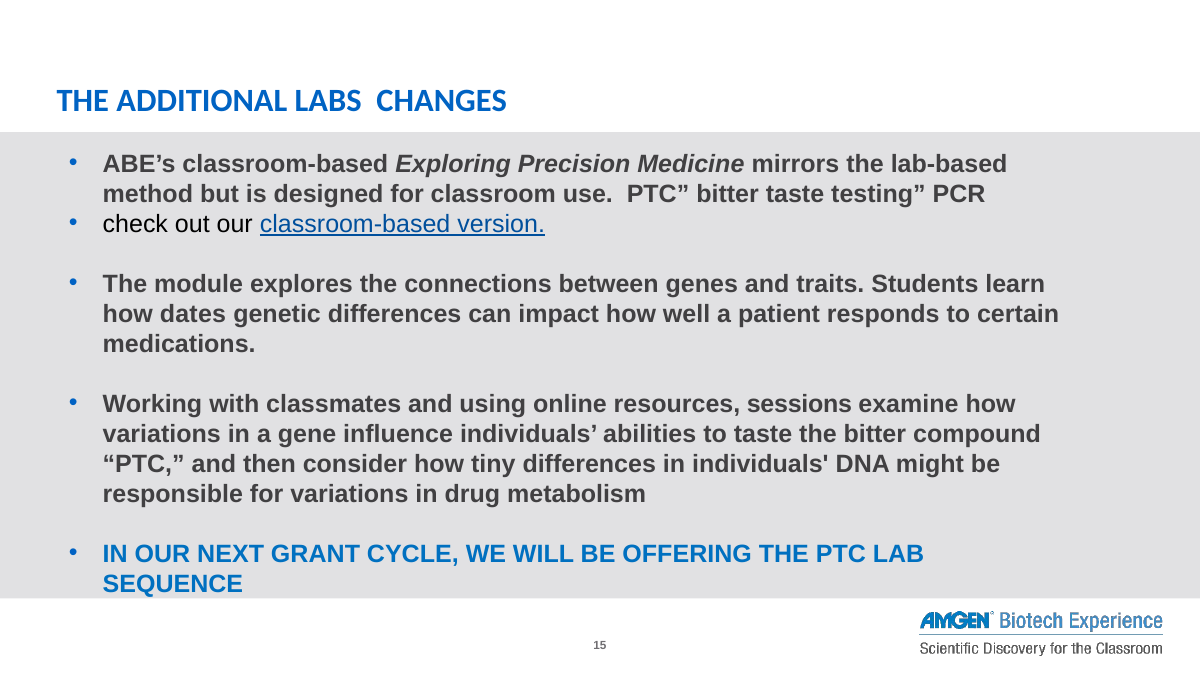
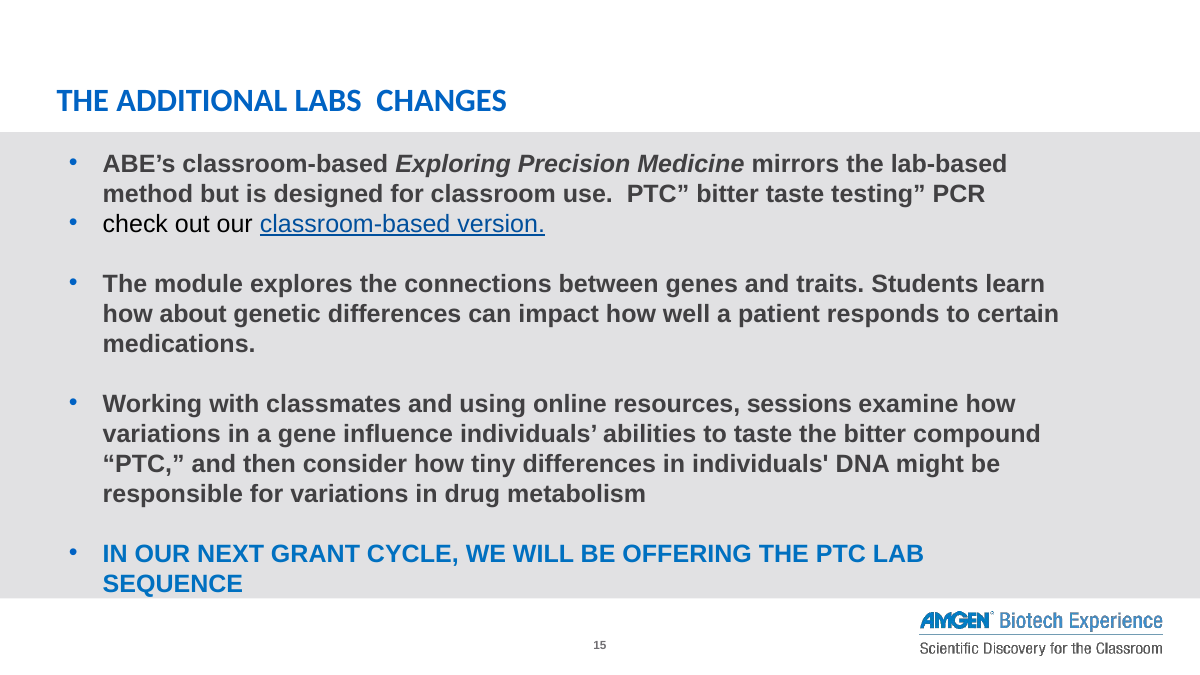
dates: dates -> about
